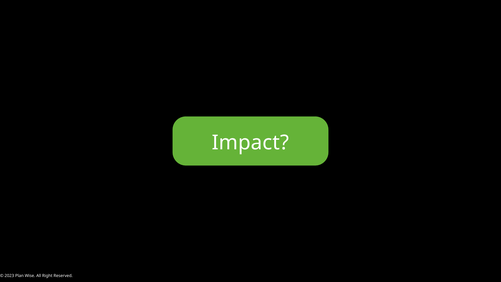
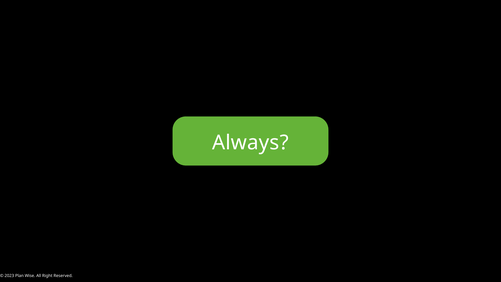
Impact: Impact -> Always
